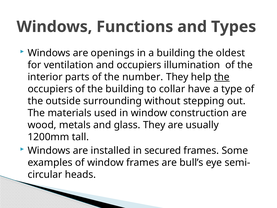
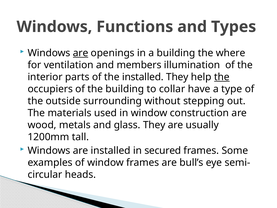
are at (81, 53) underline: none -> present
oldest: oldest -> where
and occupiers: occupiers -> members
the number: number -> installed
